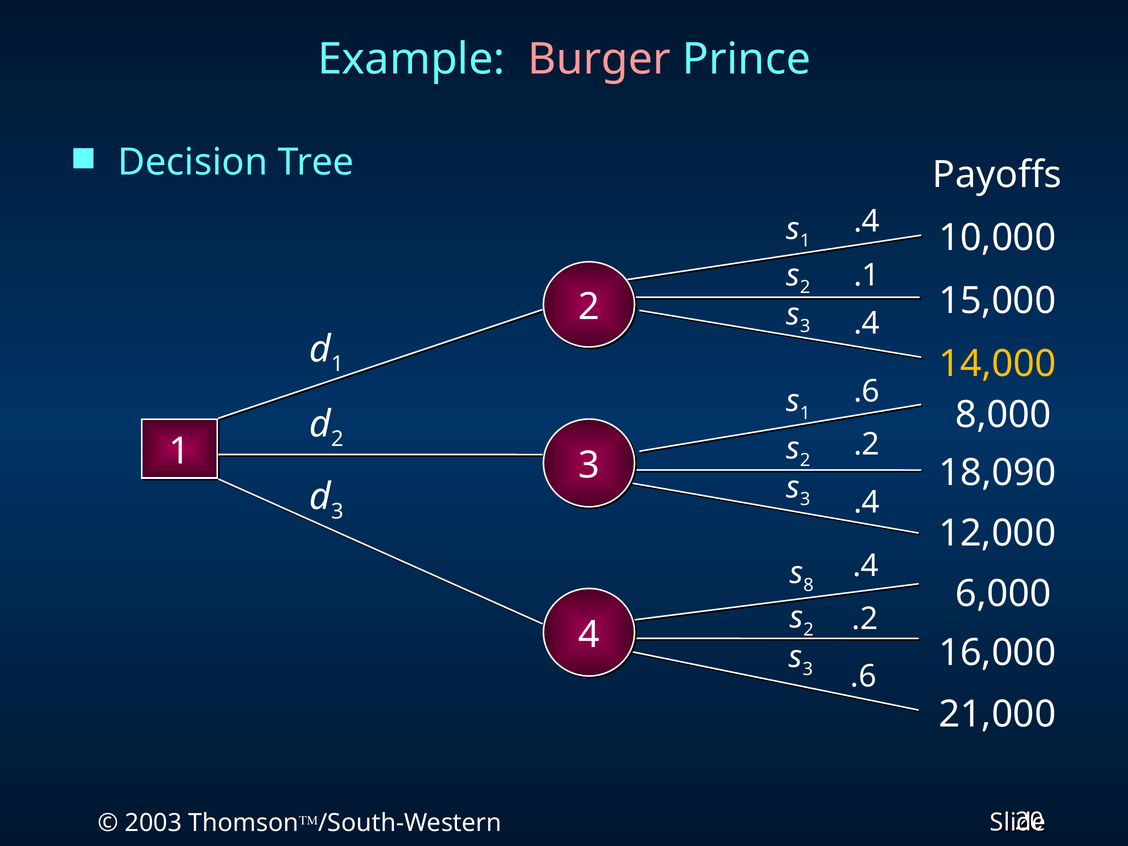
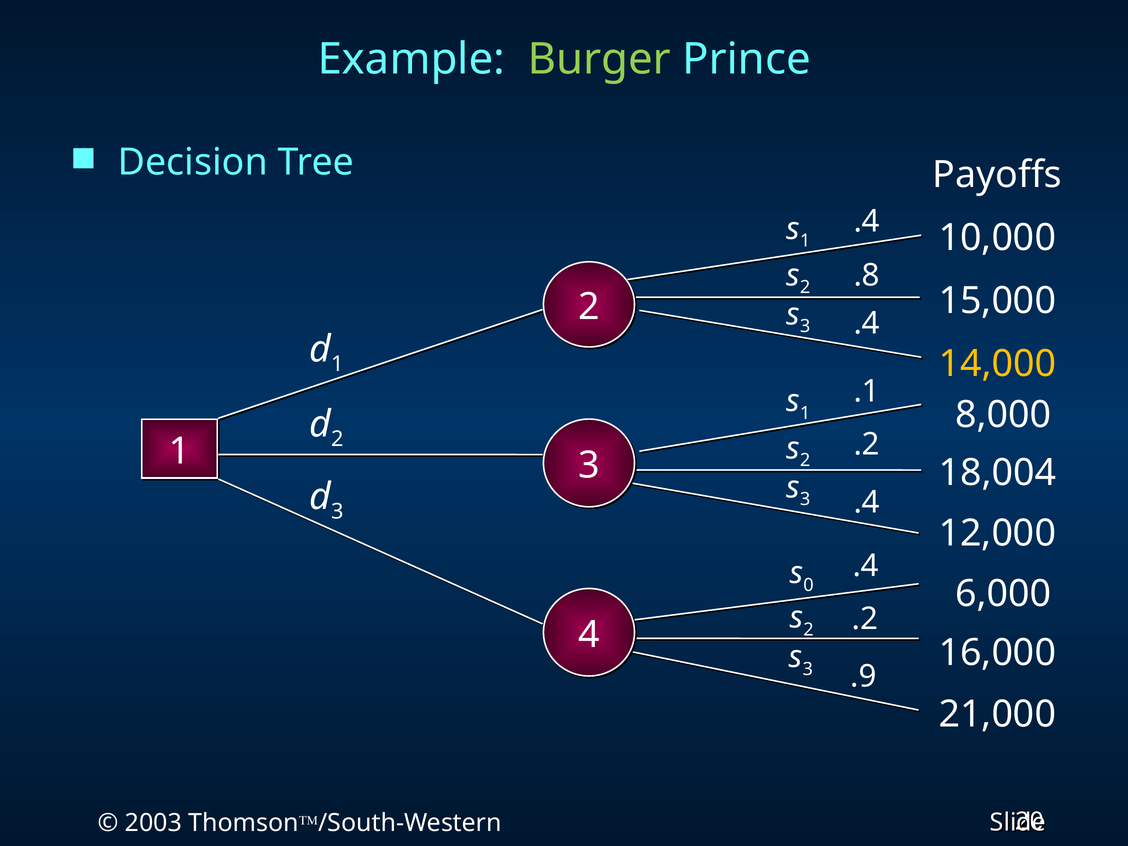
Burger colour: pink -> light green
.1: .1 -> .8
.6 at (867, 391): .6 -> .1
18,090: 18,090 -> 18,004
8: 8 -> 0
.6 at (863, 676): .6 -> .9
